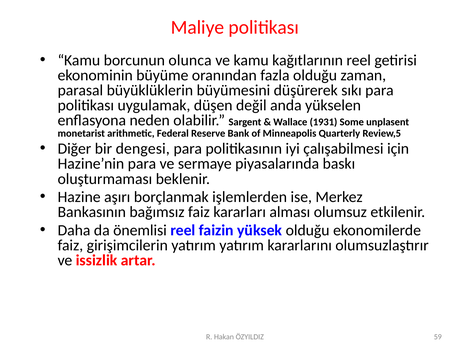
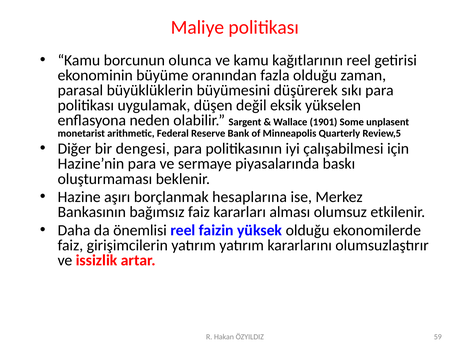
anda: anda -> eksik
1931: 1931 -> 1901
işlemlerden: işlemlerden -> hesaplarına
